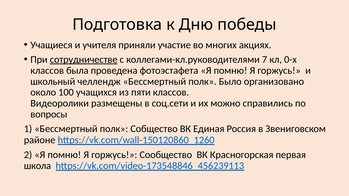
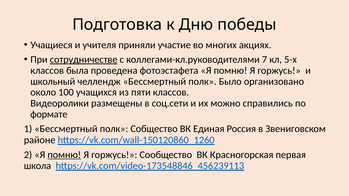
0-х: 0-х -> 5-х
вопросы: вопросы -> формате
помню at (64, 155) underline: none -> present
